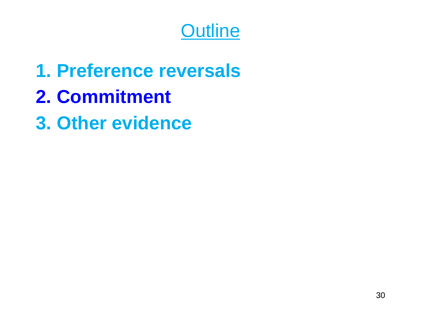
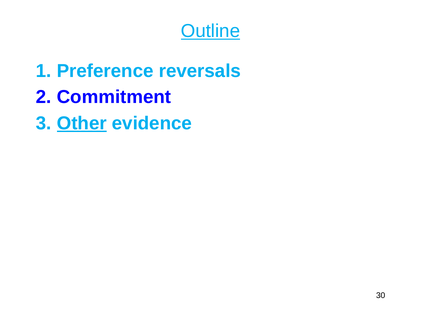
Other underline: none -> present
